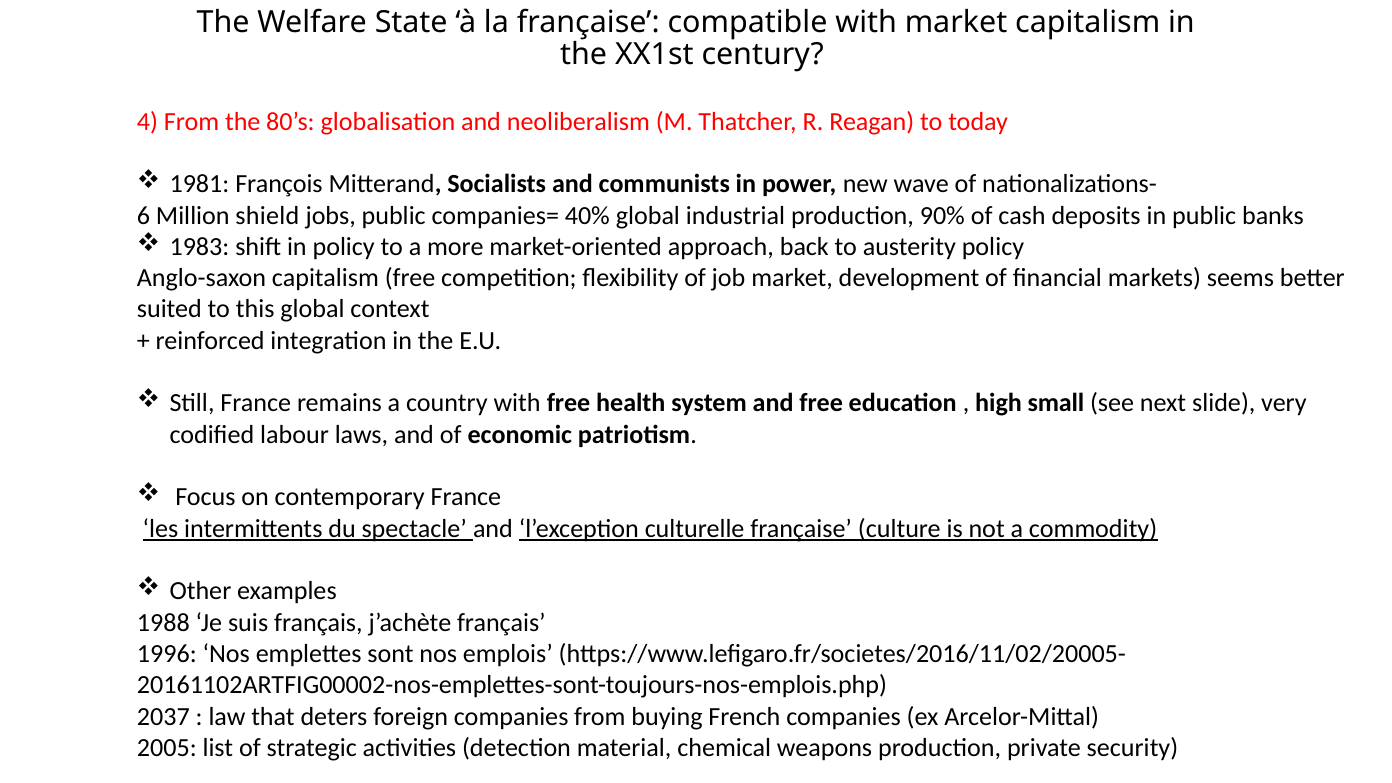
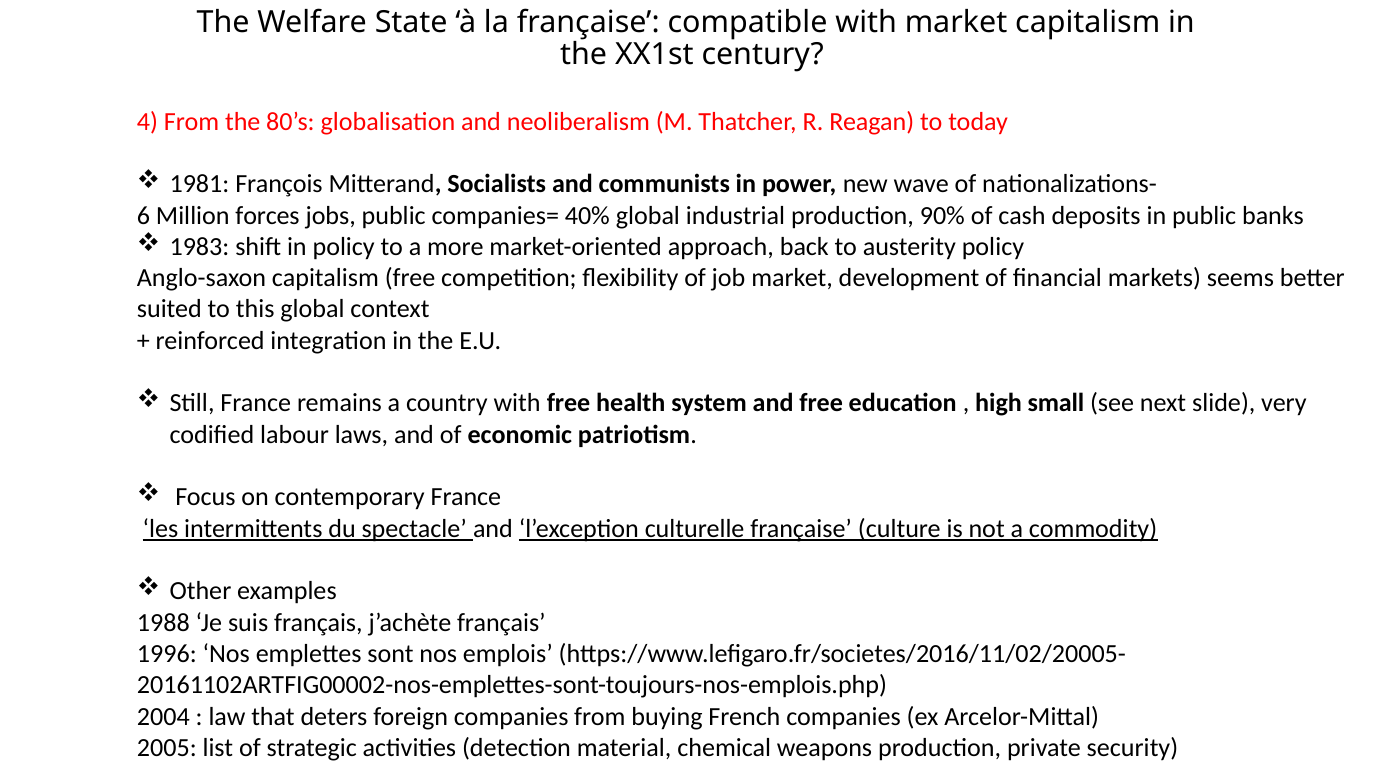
shield: shield -> forces
2037: 2037 -> 2004
